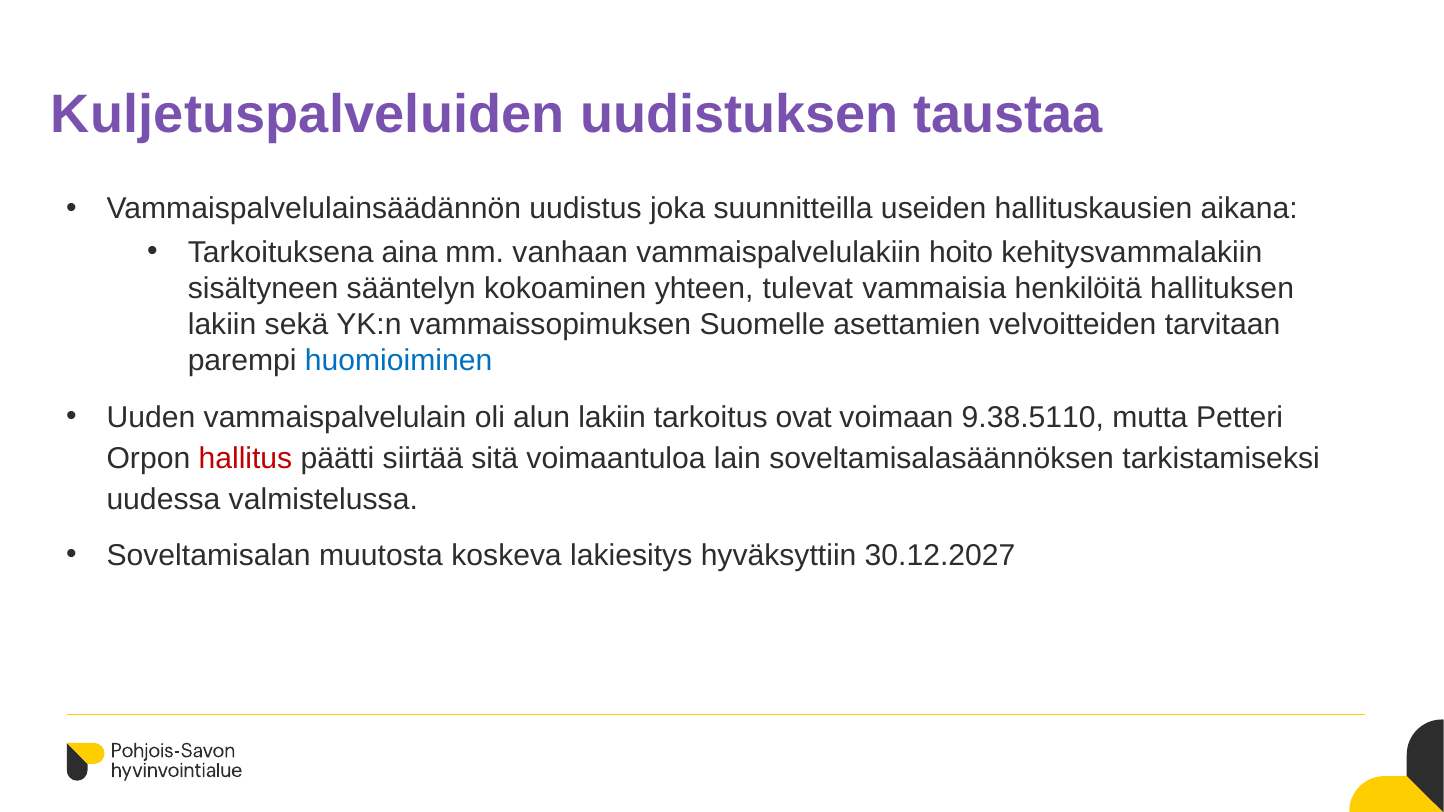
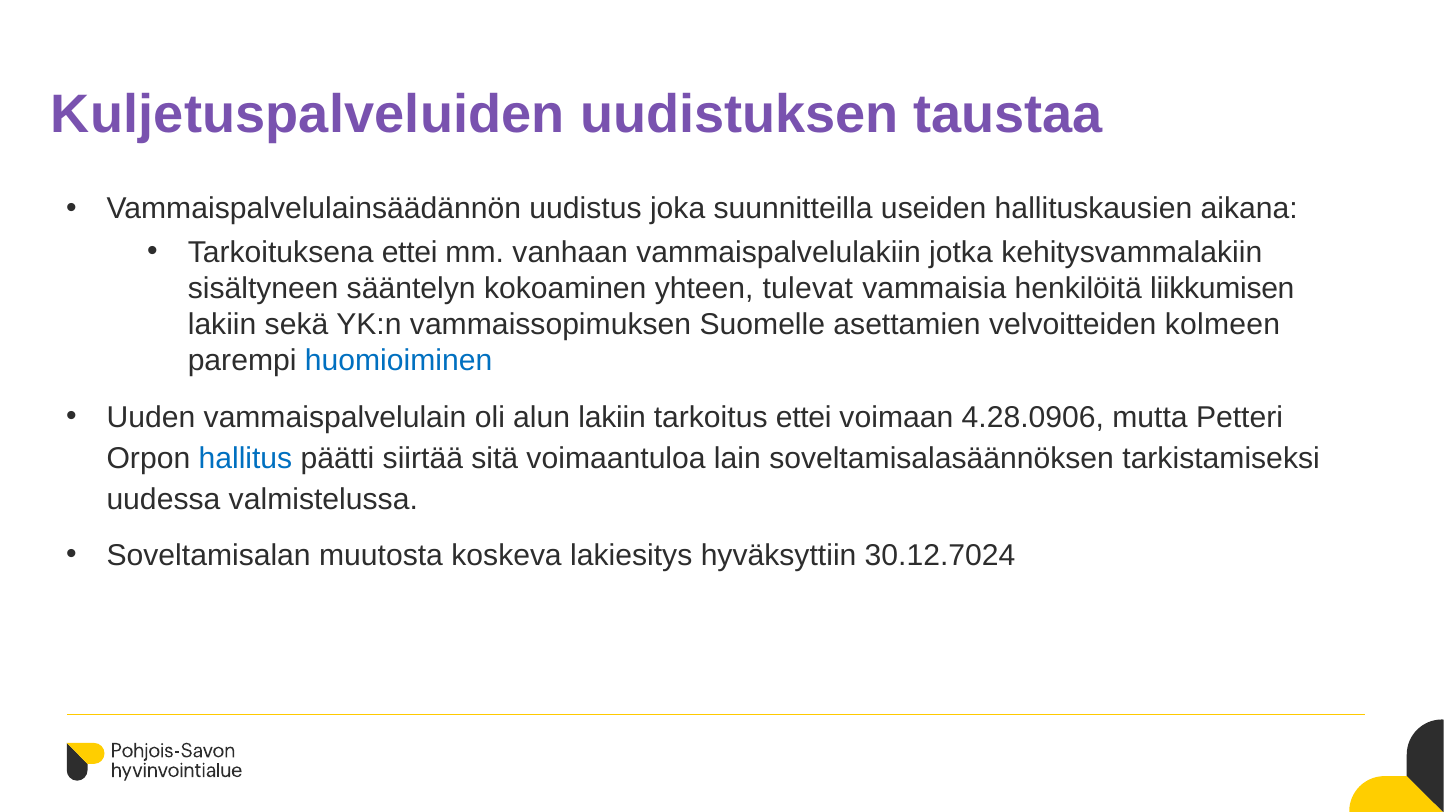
Tarkoituksena aina: aina -> ettei
hoito: hoito -> jotka
hallituksen: hallituksen -> liikkumisen
tarvitaan: tarvitaan -> kolmeen
tarkoitus ovat: ovat -> ettei
9.38.5110: 9.38.5110 -> 4.28.0906
hallitus colour: red -> blue
30.12.2027: 30.12.2027 -> 30.12.7024
